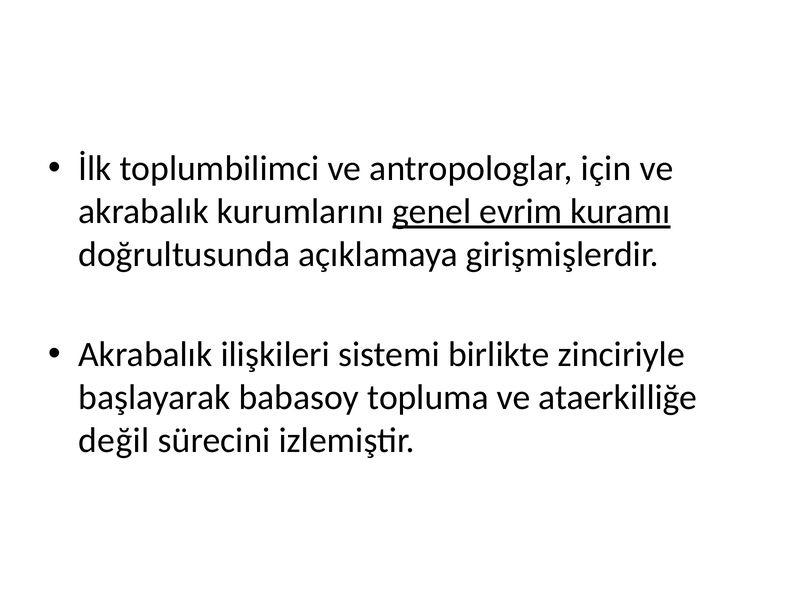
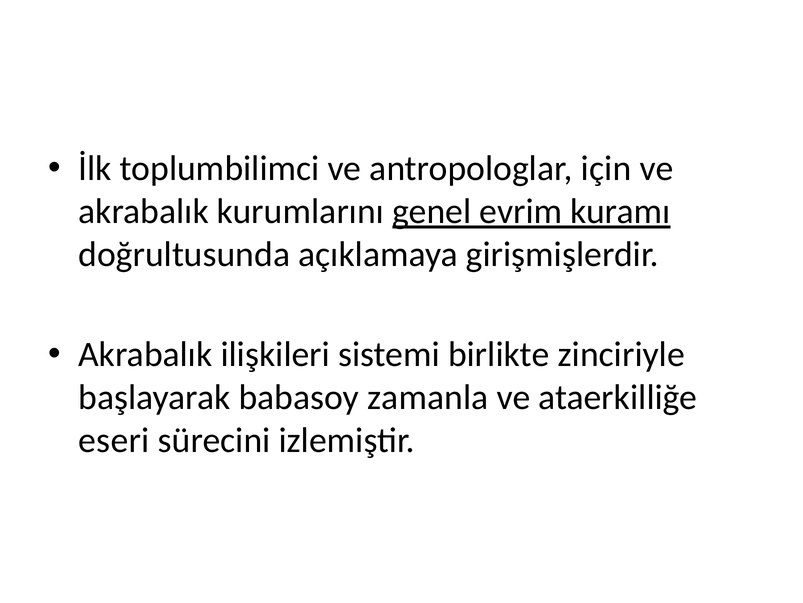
topluma: topluma -> zamanla
değil: değil -> eseri
